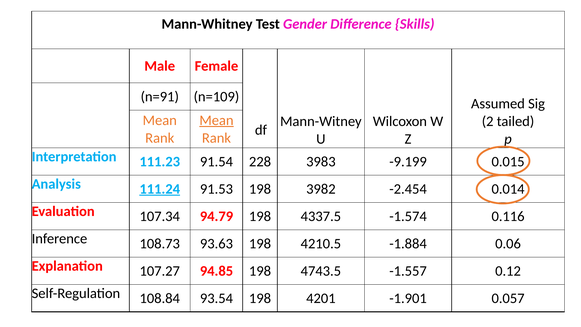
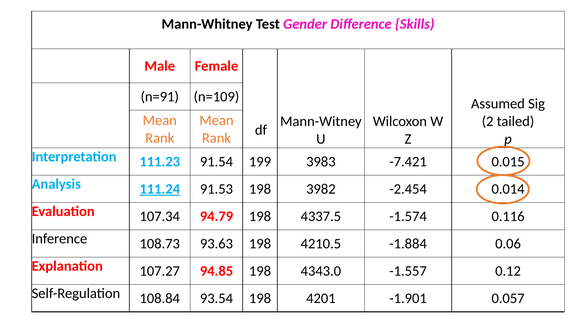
Mean at (216, 120) underline: present -> none
228: 228 -> 199
-9.199: -9.199 -> -7.421
4743.5: 4743.5 -> 4343.0
